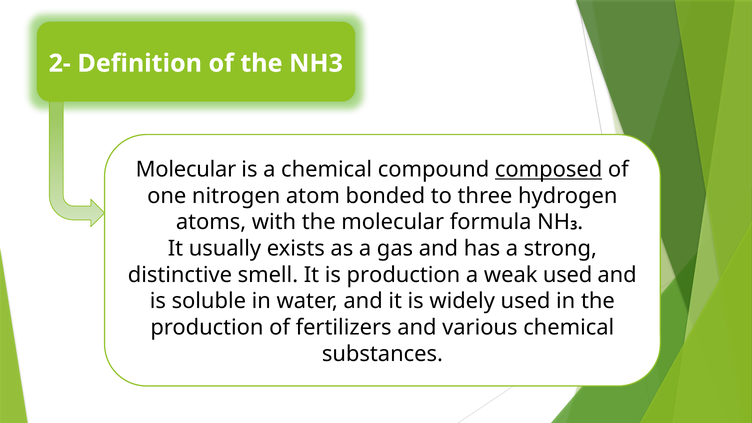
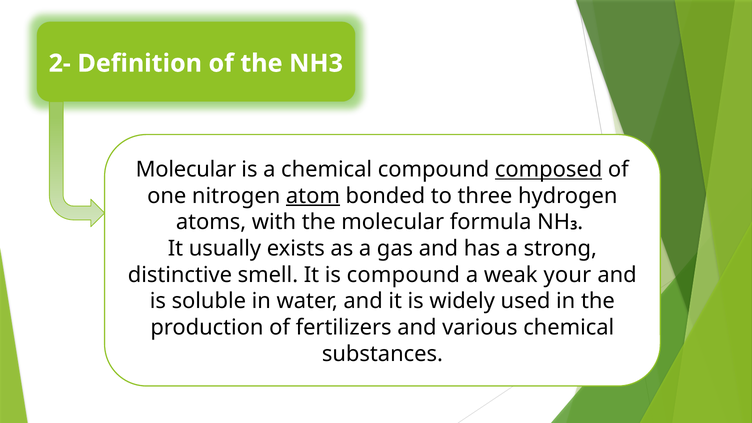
atom underline: none -> present
is production: production -> compound
weak used: used -> your
